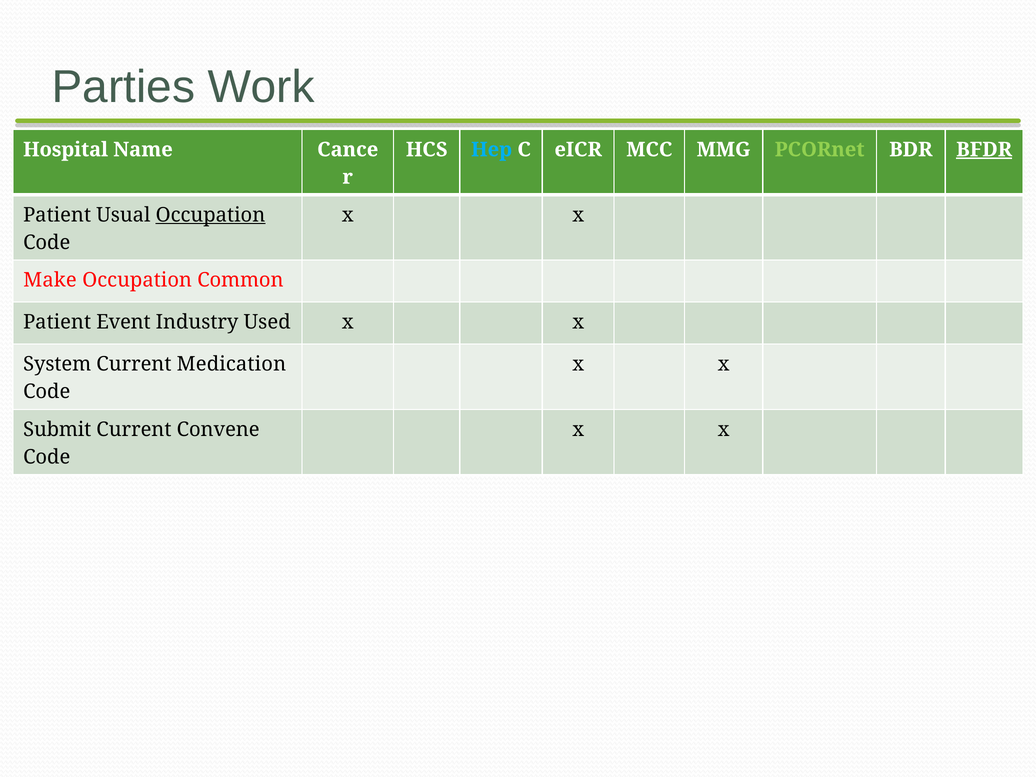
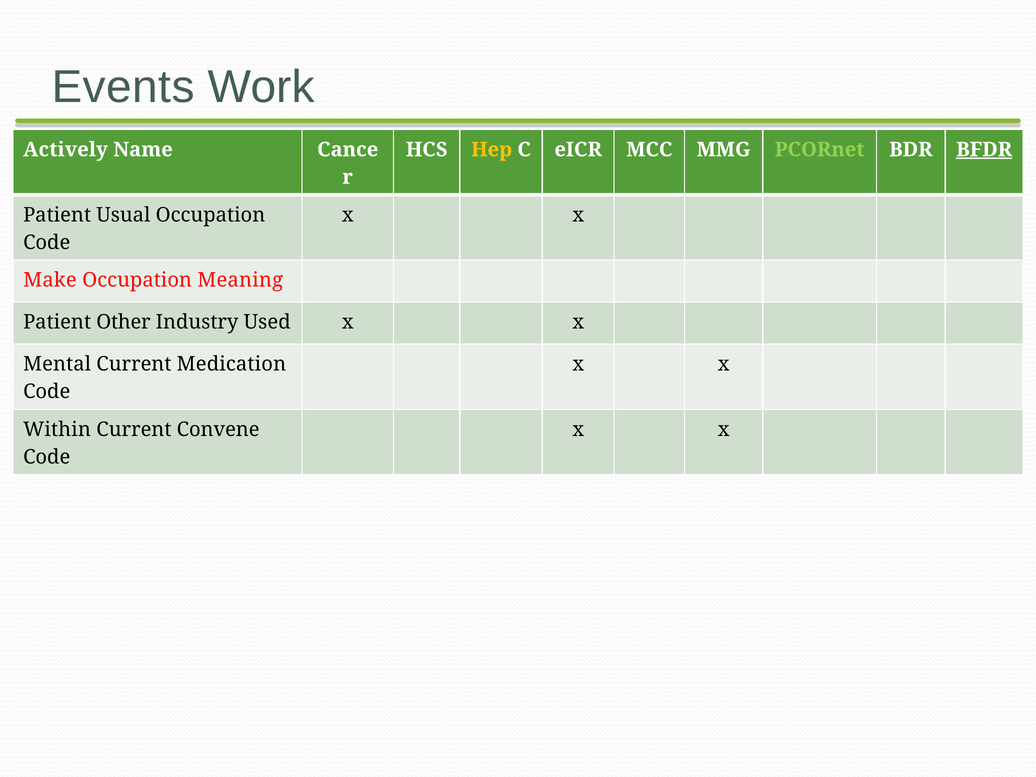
Parties: Parties -> Events
Hospital: Hospital -> Actively
Hep colour: light blue -> yellow
Occupation at (210, 215) underline: present -> none
Common: Common -> Meaning
Event: Event -> Other
System: System -> Mental
Submit: Submit -> Within
